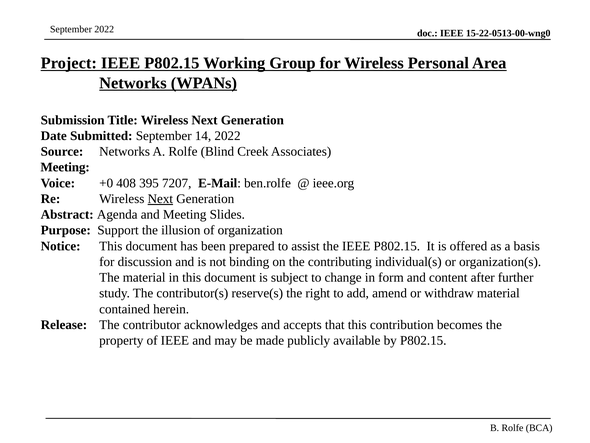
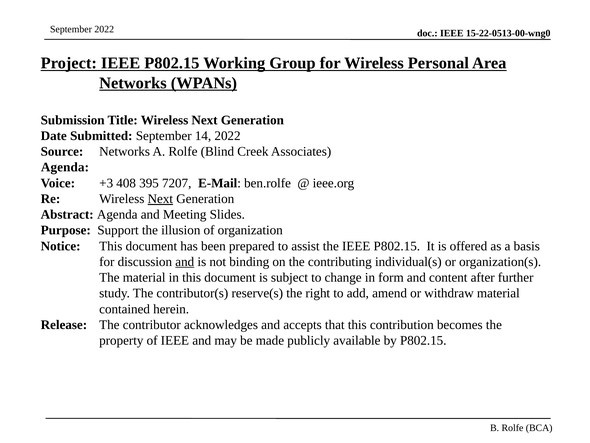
Meeting at (65, 167): Meeting -> Agenda
+0: +0 -> +3
and at (185, 262) underline: none -> present
